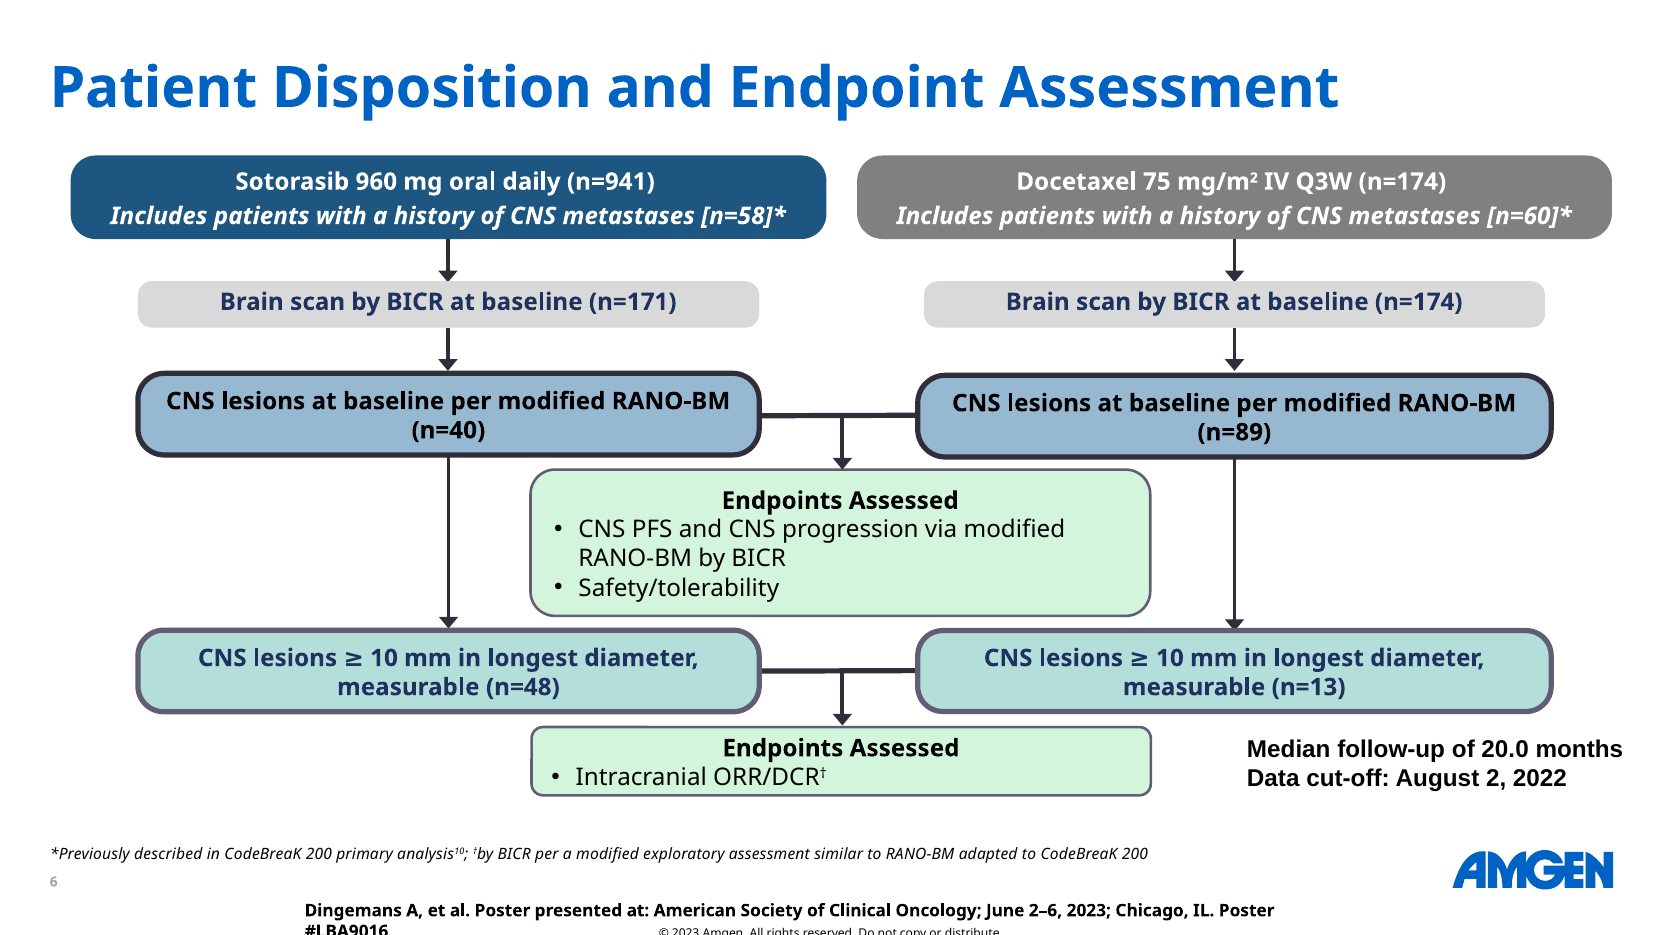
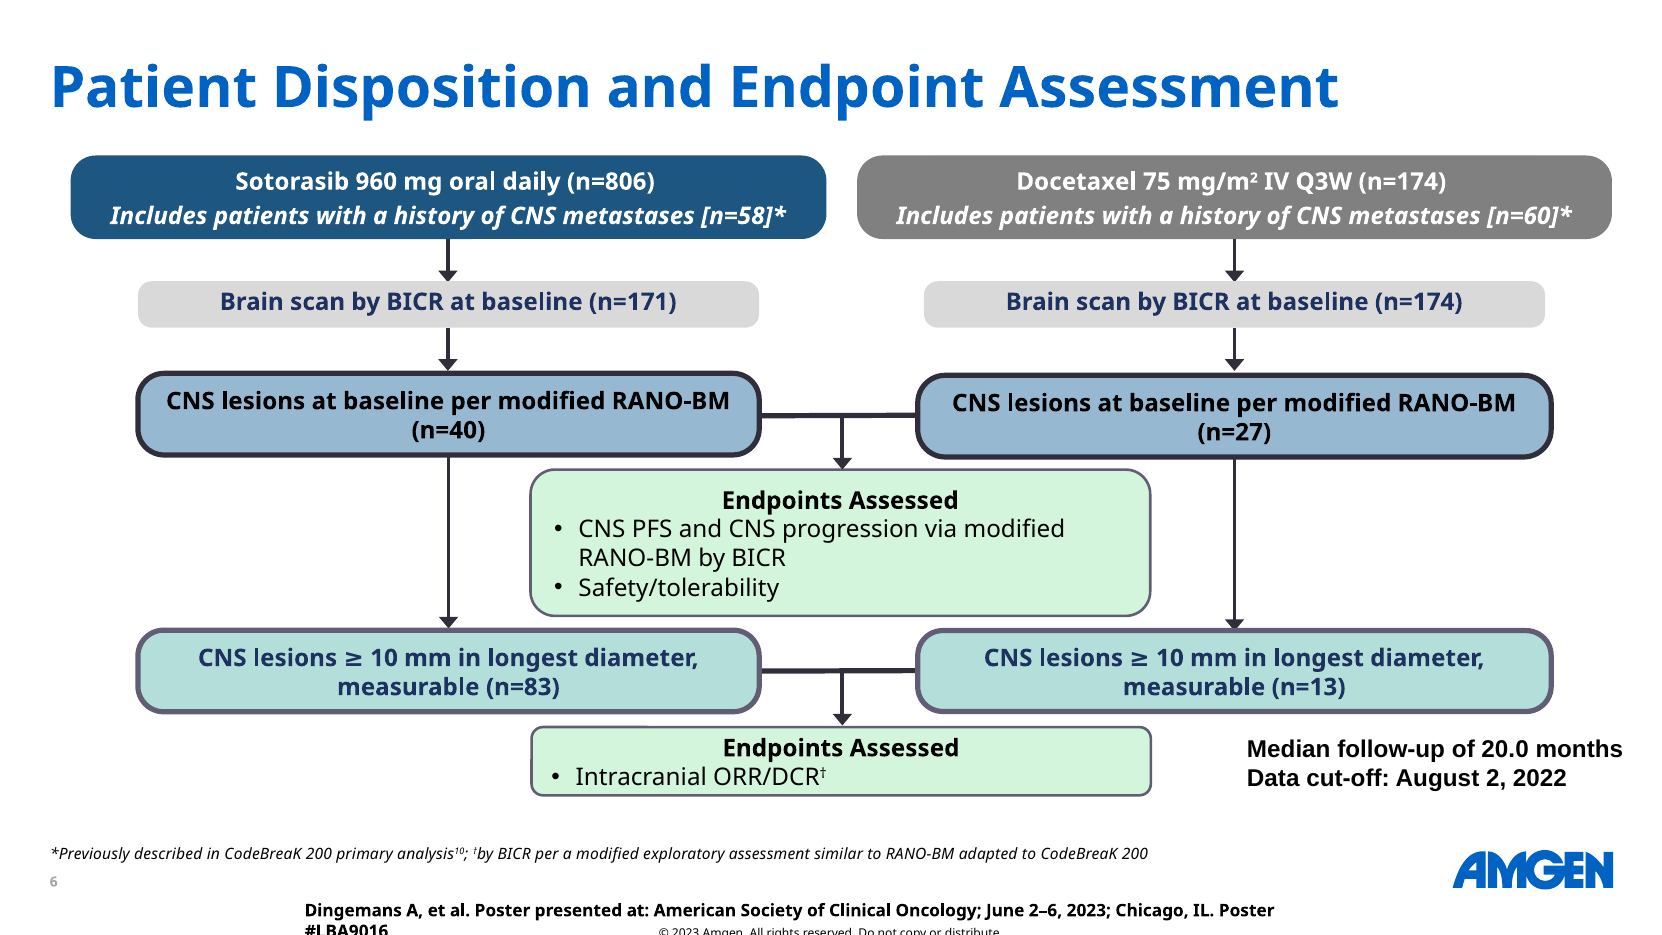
n=941: n=941 -> n=806
n=89: n=89 -> n=27
n=48: n=48 -> n=83
